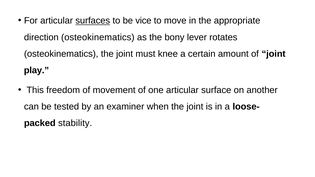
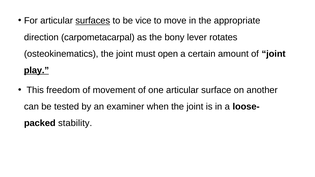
direction osteokinematics: osteokinematics -> carpometacarpal
knee: knee -> open
play underline: none -> present
